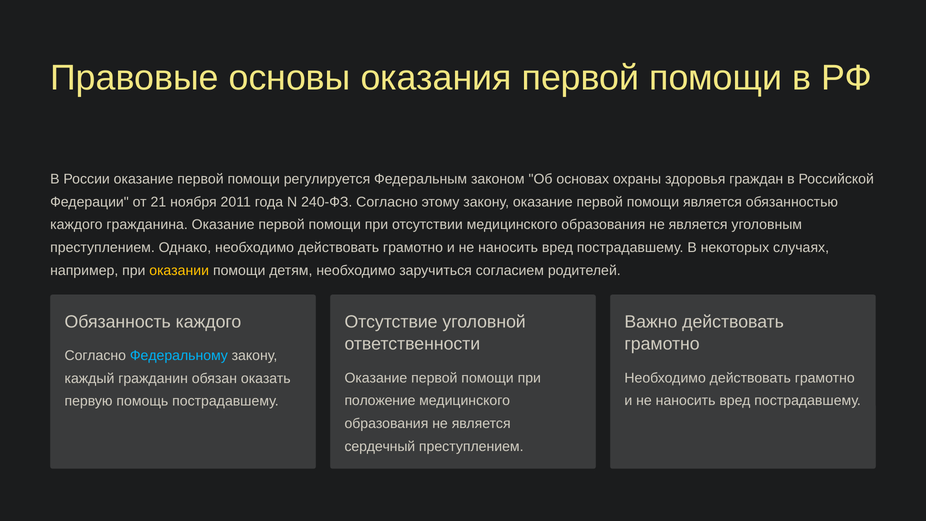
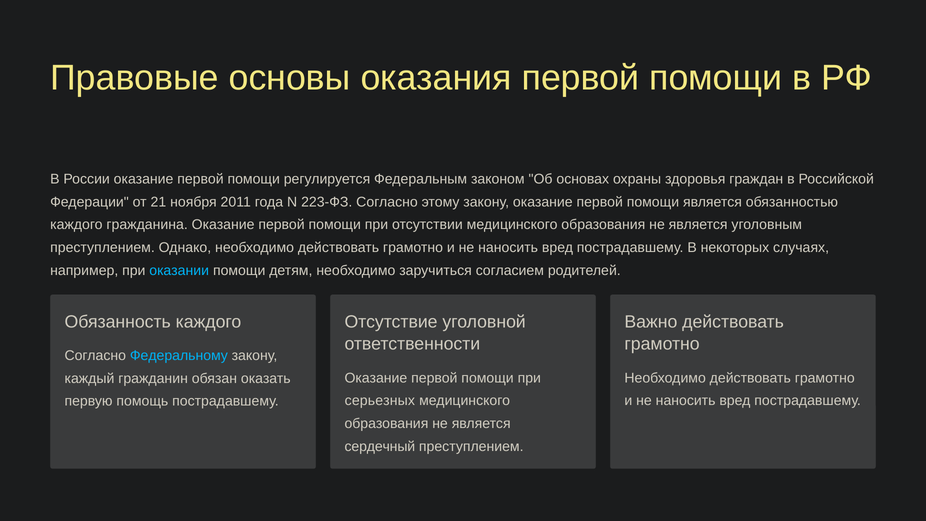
240-ФЗ: 240-ФЗ -> 223-ФЗ
оказании colour: yellow -> light blue
положение: положение -> серьезных
